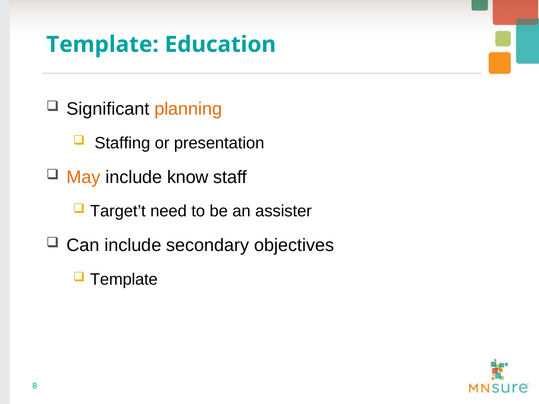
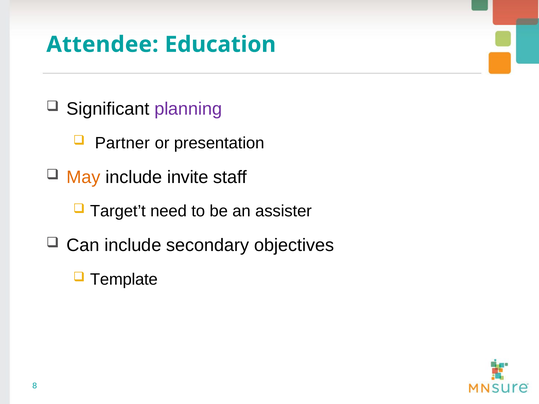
Template at (103, 44): Template -> Attendee
planning colour: orange -> purple
Staffing: Staffing -> Partner
know: know -> invite
